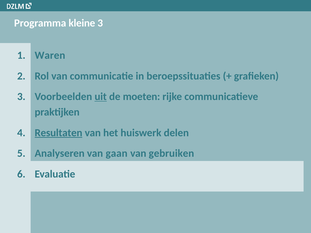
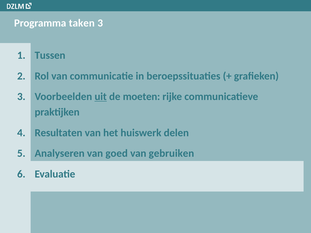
kleine: kleine -> taken
Waren: Waren -> Tussen
Resultaten underline: present -> none
gaan: gaan -> goed
